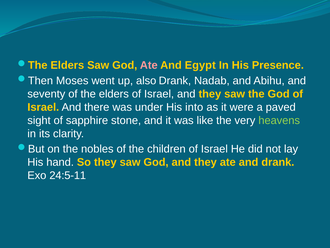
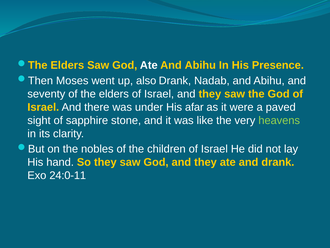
Ate at (149, 65) colour: pink -> white
Egypt at (200, 65): Egypt -> Abihu
into: into -> afar
24:5-11: 24:5-11 -> 24:0-11
